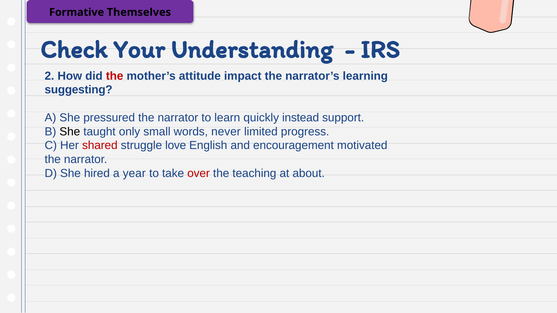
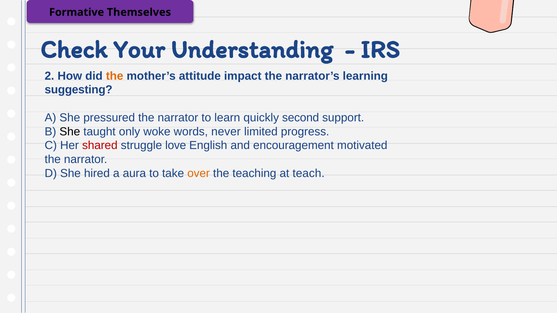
the at (115, 76) colour: red -> orange
instead: instead -> second
small: small -> woke
year: year -> aura
over colour: red -> orange
about: about -> teach
